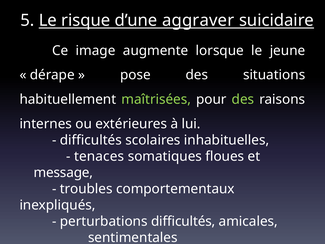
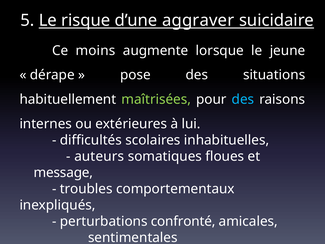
image: image -> moins
des at (243, 99) colour: light green -> light blue
tenaces: tenaces -> auteurs
perturbations difficultés: difficultés -> confronté
